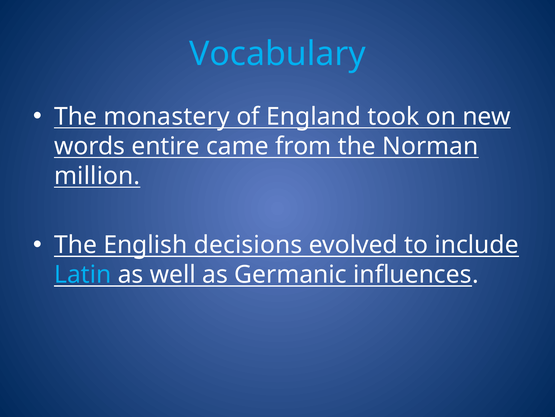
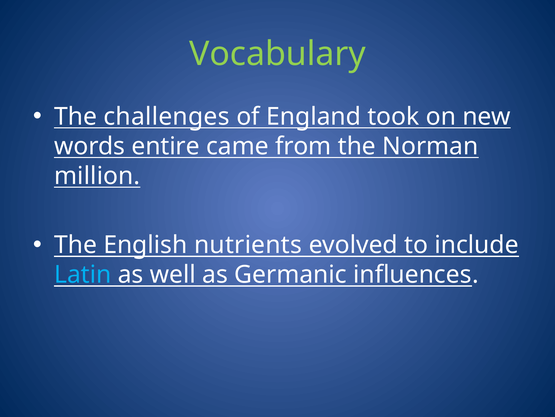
Vocabulary colour: light blue -> light green
monastery: monastery -> challenges
decisions: decisions -> nutrients
